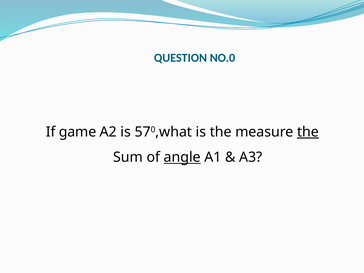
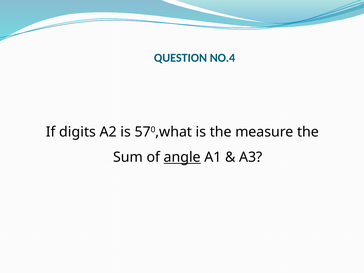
NO.0: NO.0 -> NO.4
game: game -> digits
the at (308, 132) underline: present -> none
